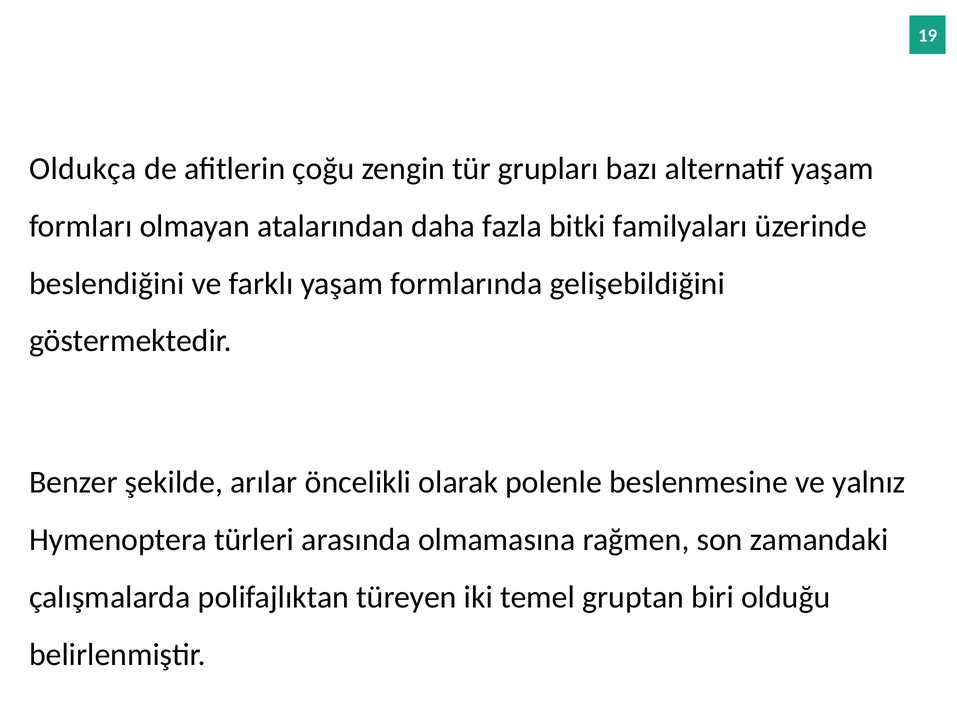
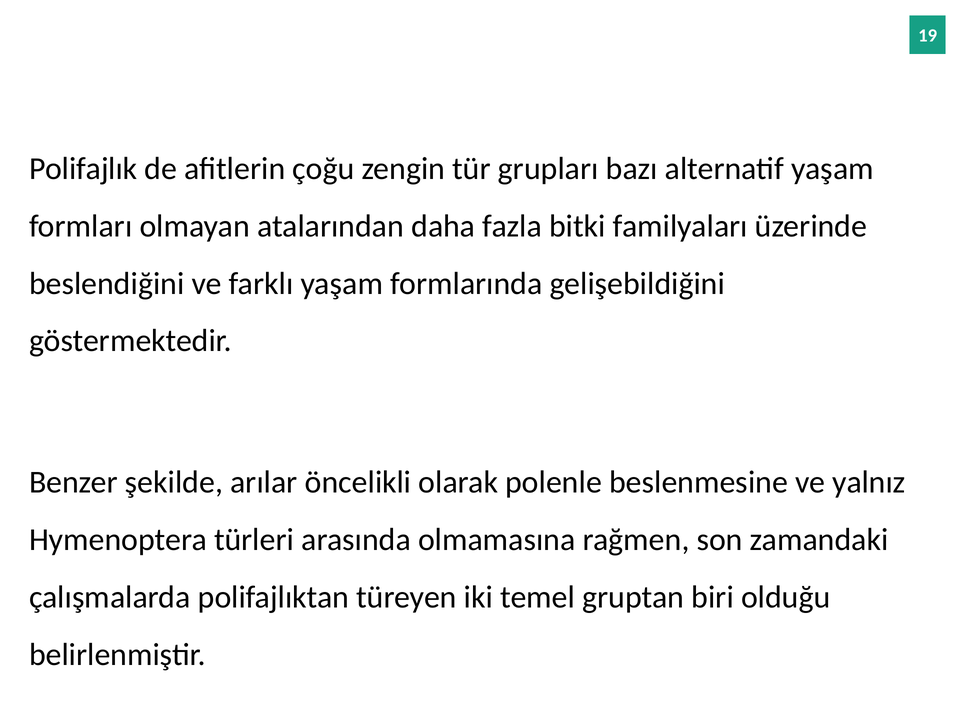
Oldukça: Oldukça -> Polifajlık
